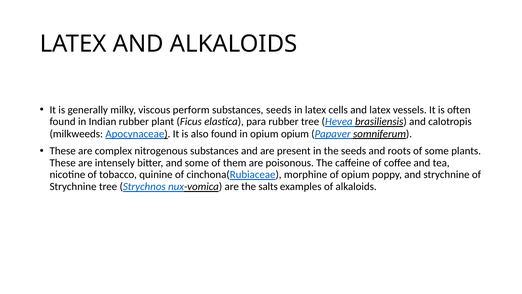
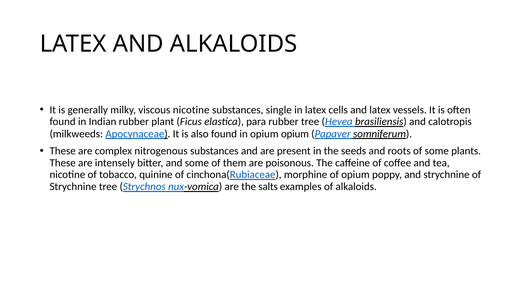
viscous perform: perform -> nicotine
substances seeds: seeds -> single
